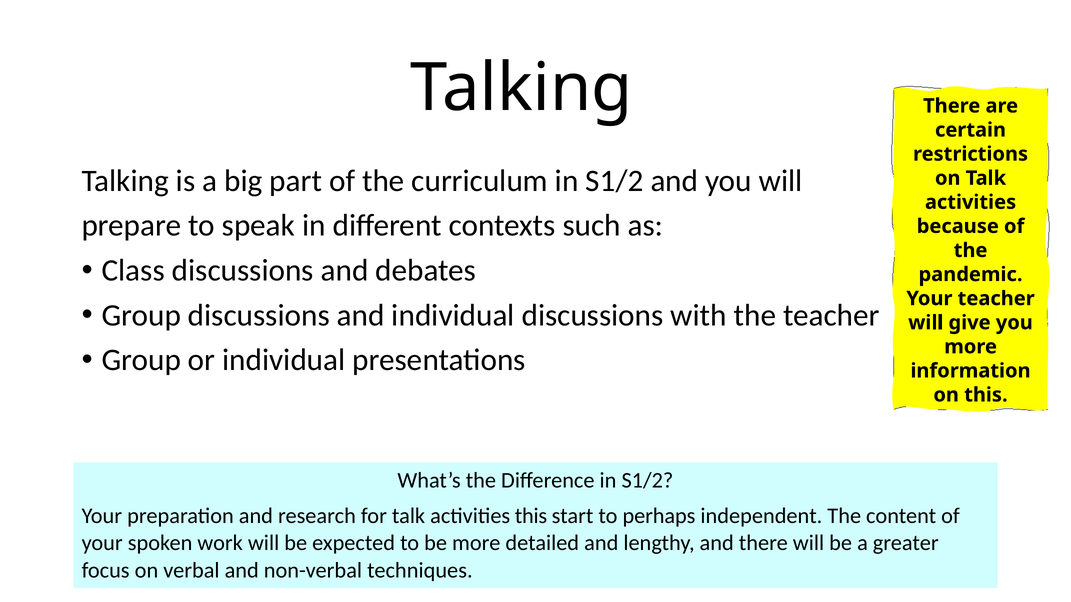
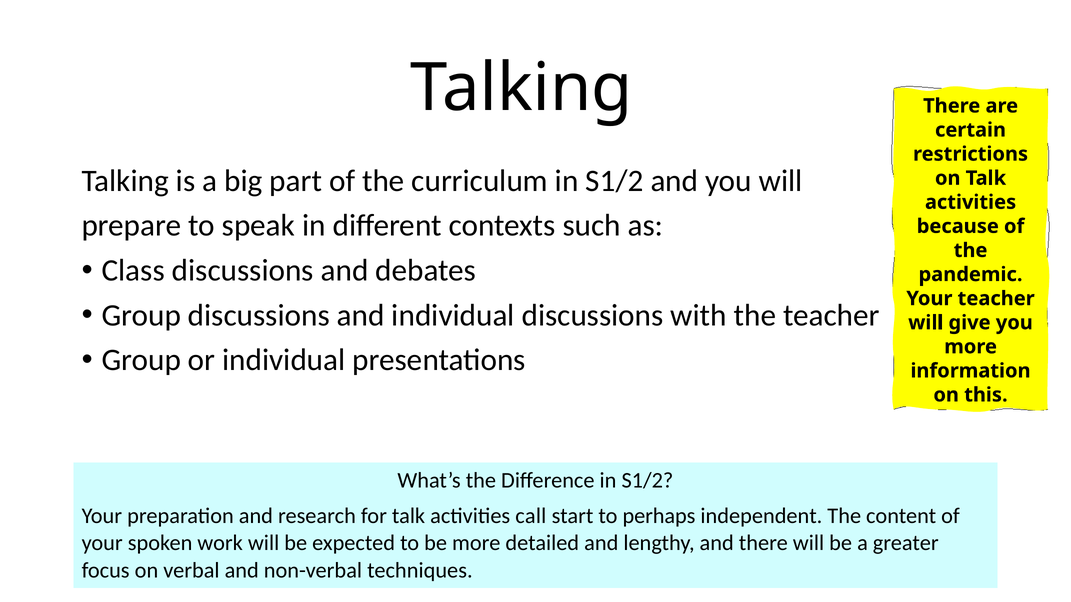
activities this: this -> call
